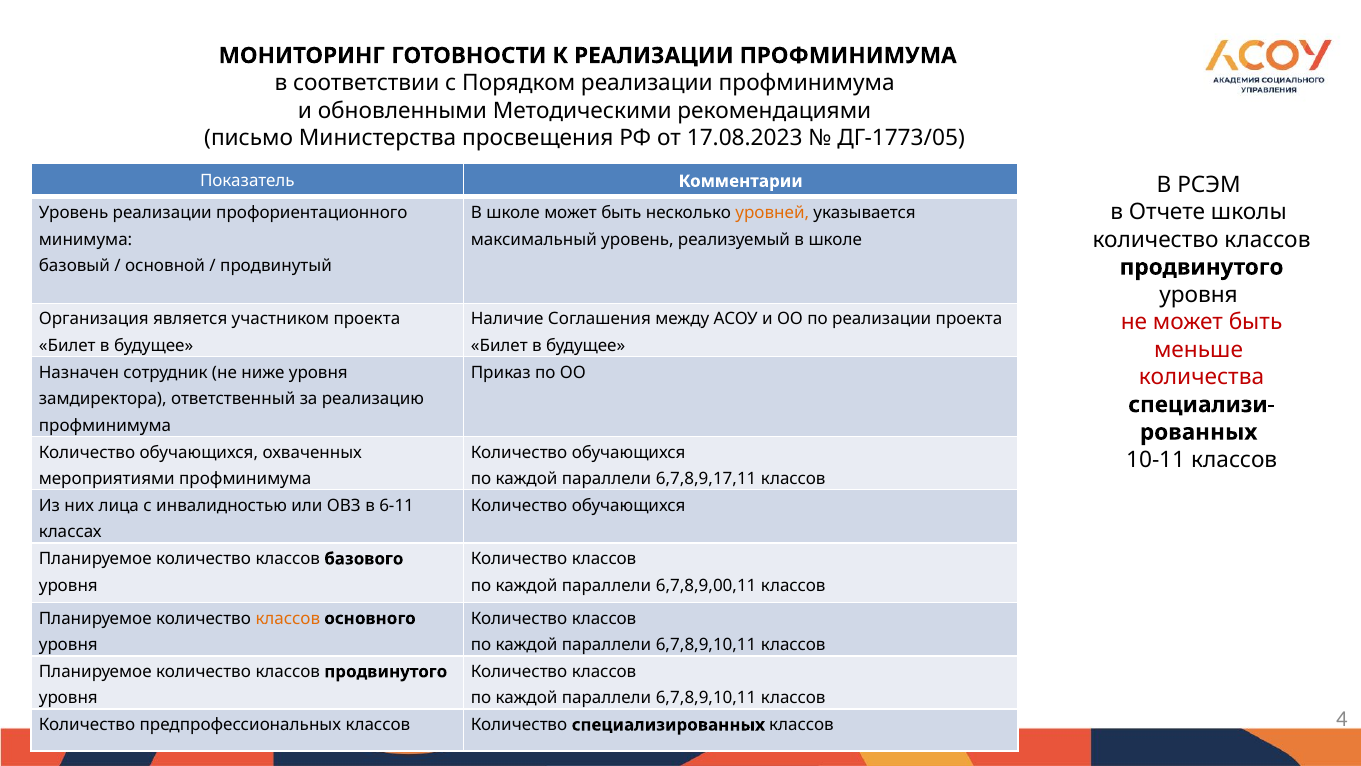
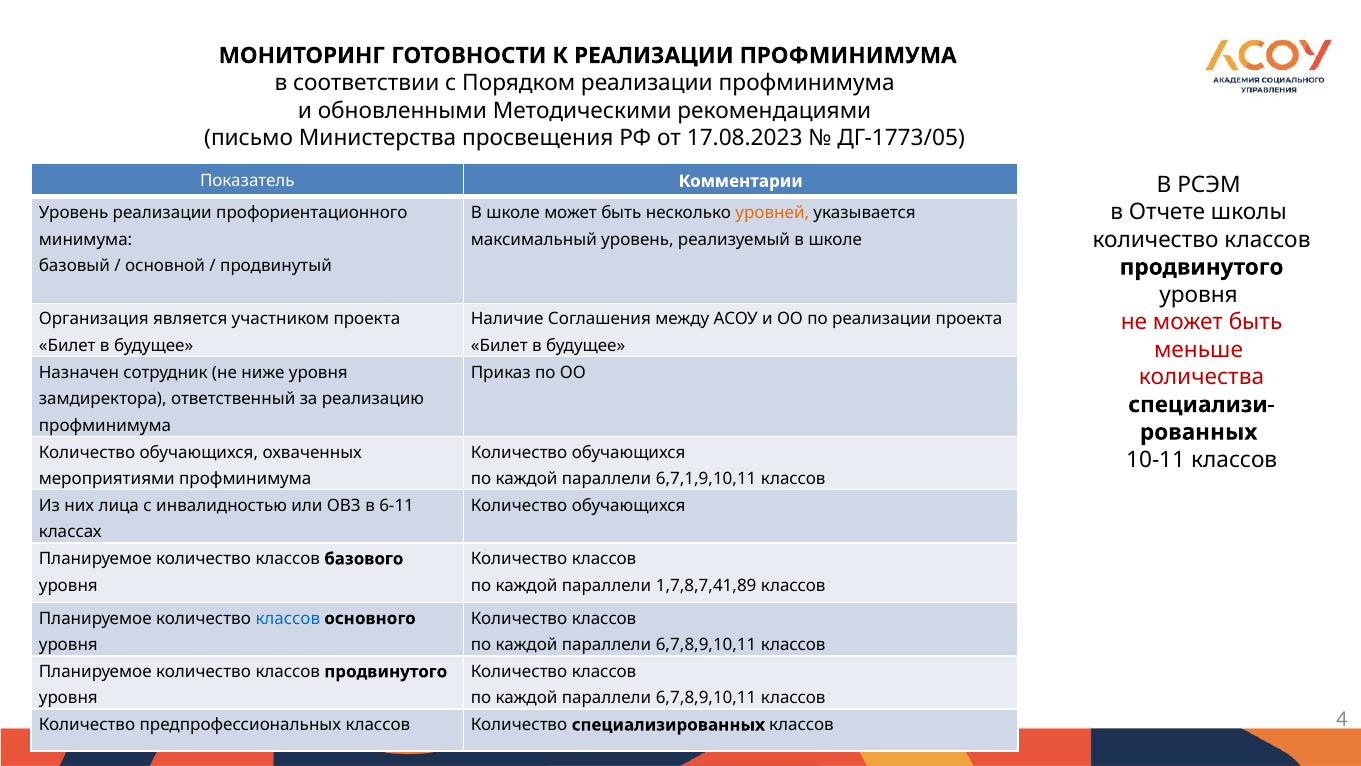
6,7,8,9,17,11: 6,7,8,9,17,11 -> 6,7,1,9,10,11
6,7,8,9,00,11: 6,7,8,9,00,11 -> 1,7,8,7,41,89
классов at (288, 618) colour: orange -> blue
